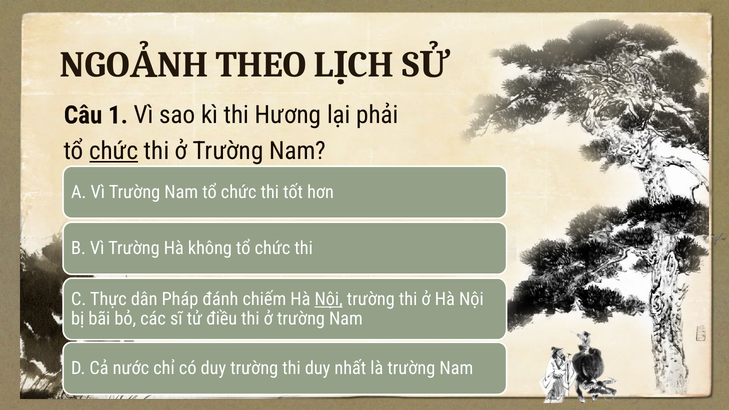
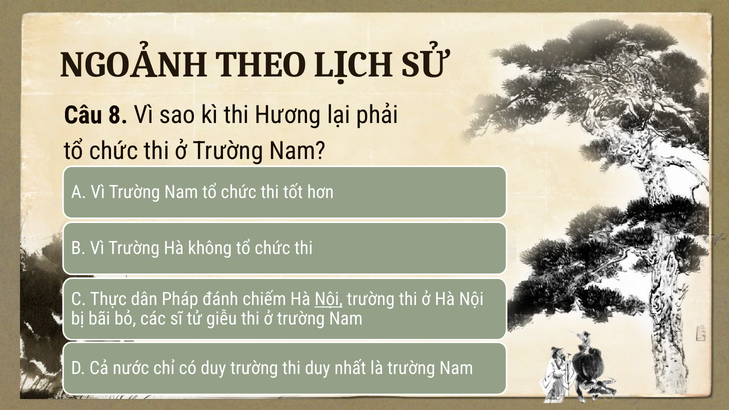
1: 1 -> 8
chức at (114, 151) underline: present -> none
điều: điều -> giễu
